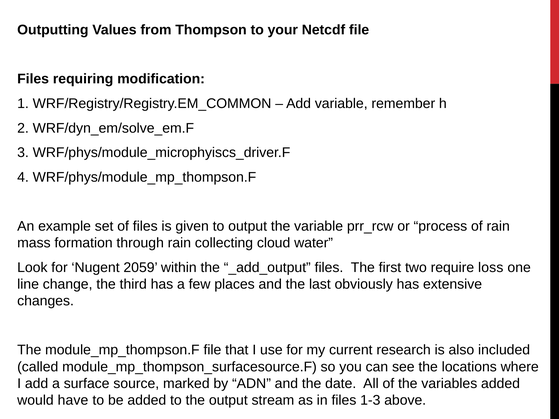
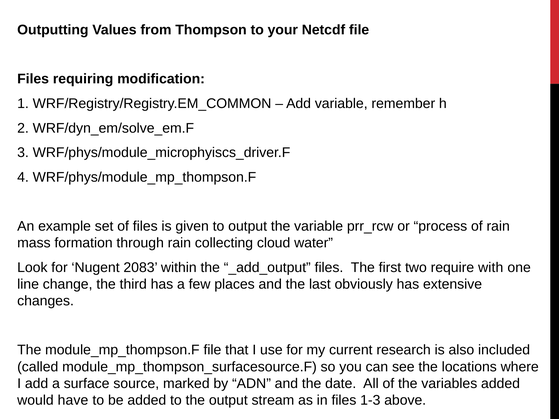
2059: 2059 -> 2083
loss: loss -> with
